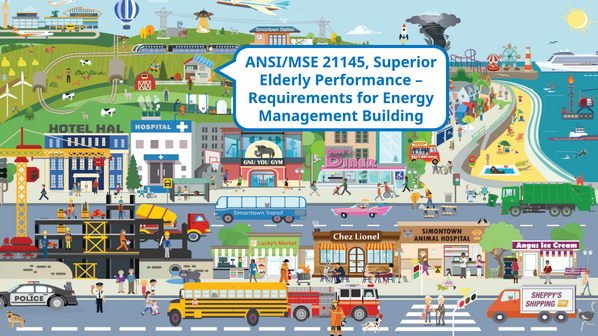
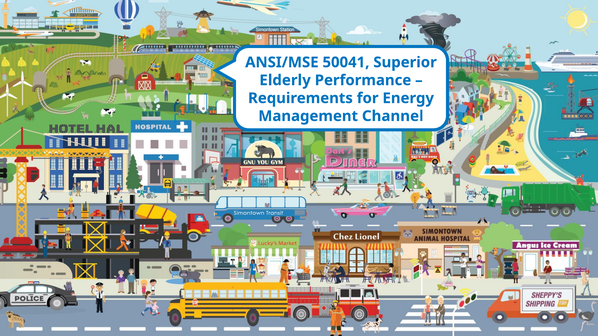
21145: 21145 -> 50041
Building: Building -> Channel
